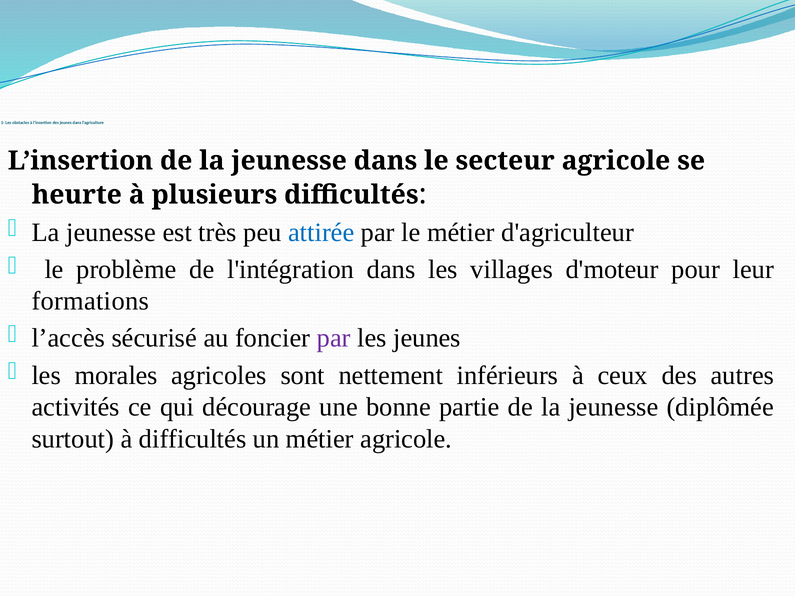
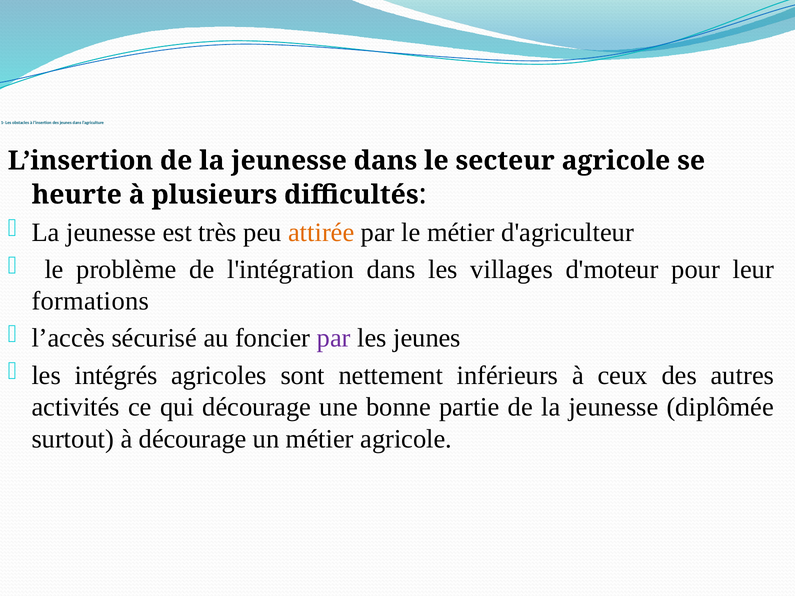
attirée colour: blue -> orange
morales: morales -> intégrés
à difficultés: difficultés -> décourage
